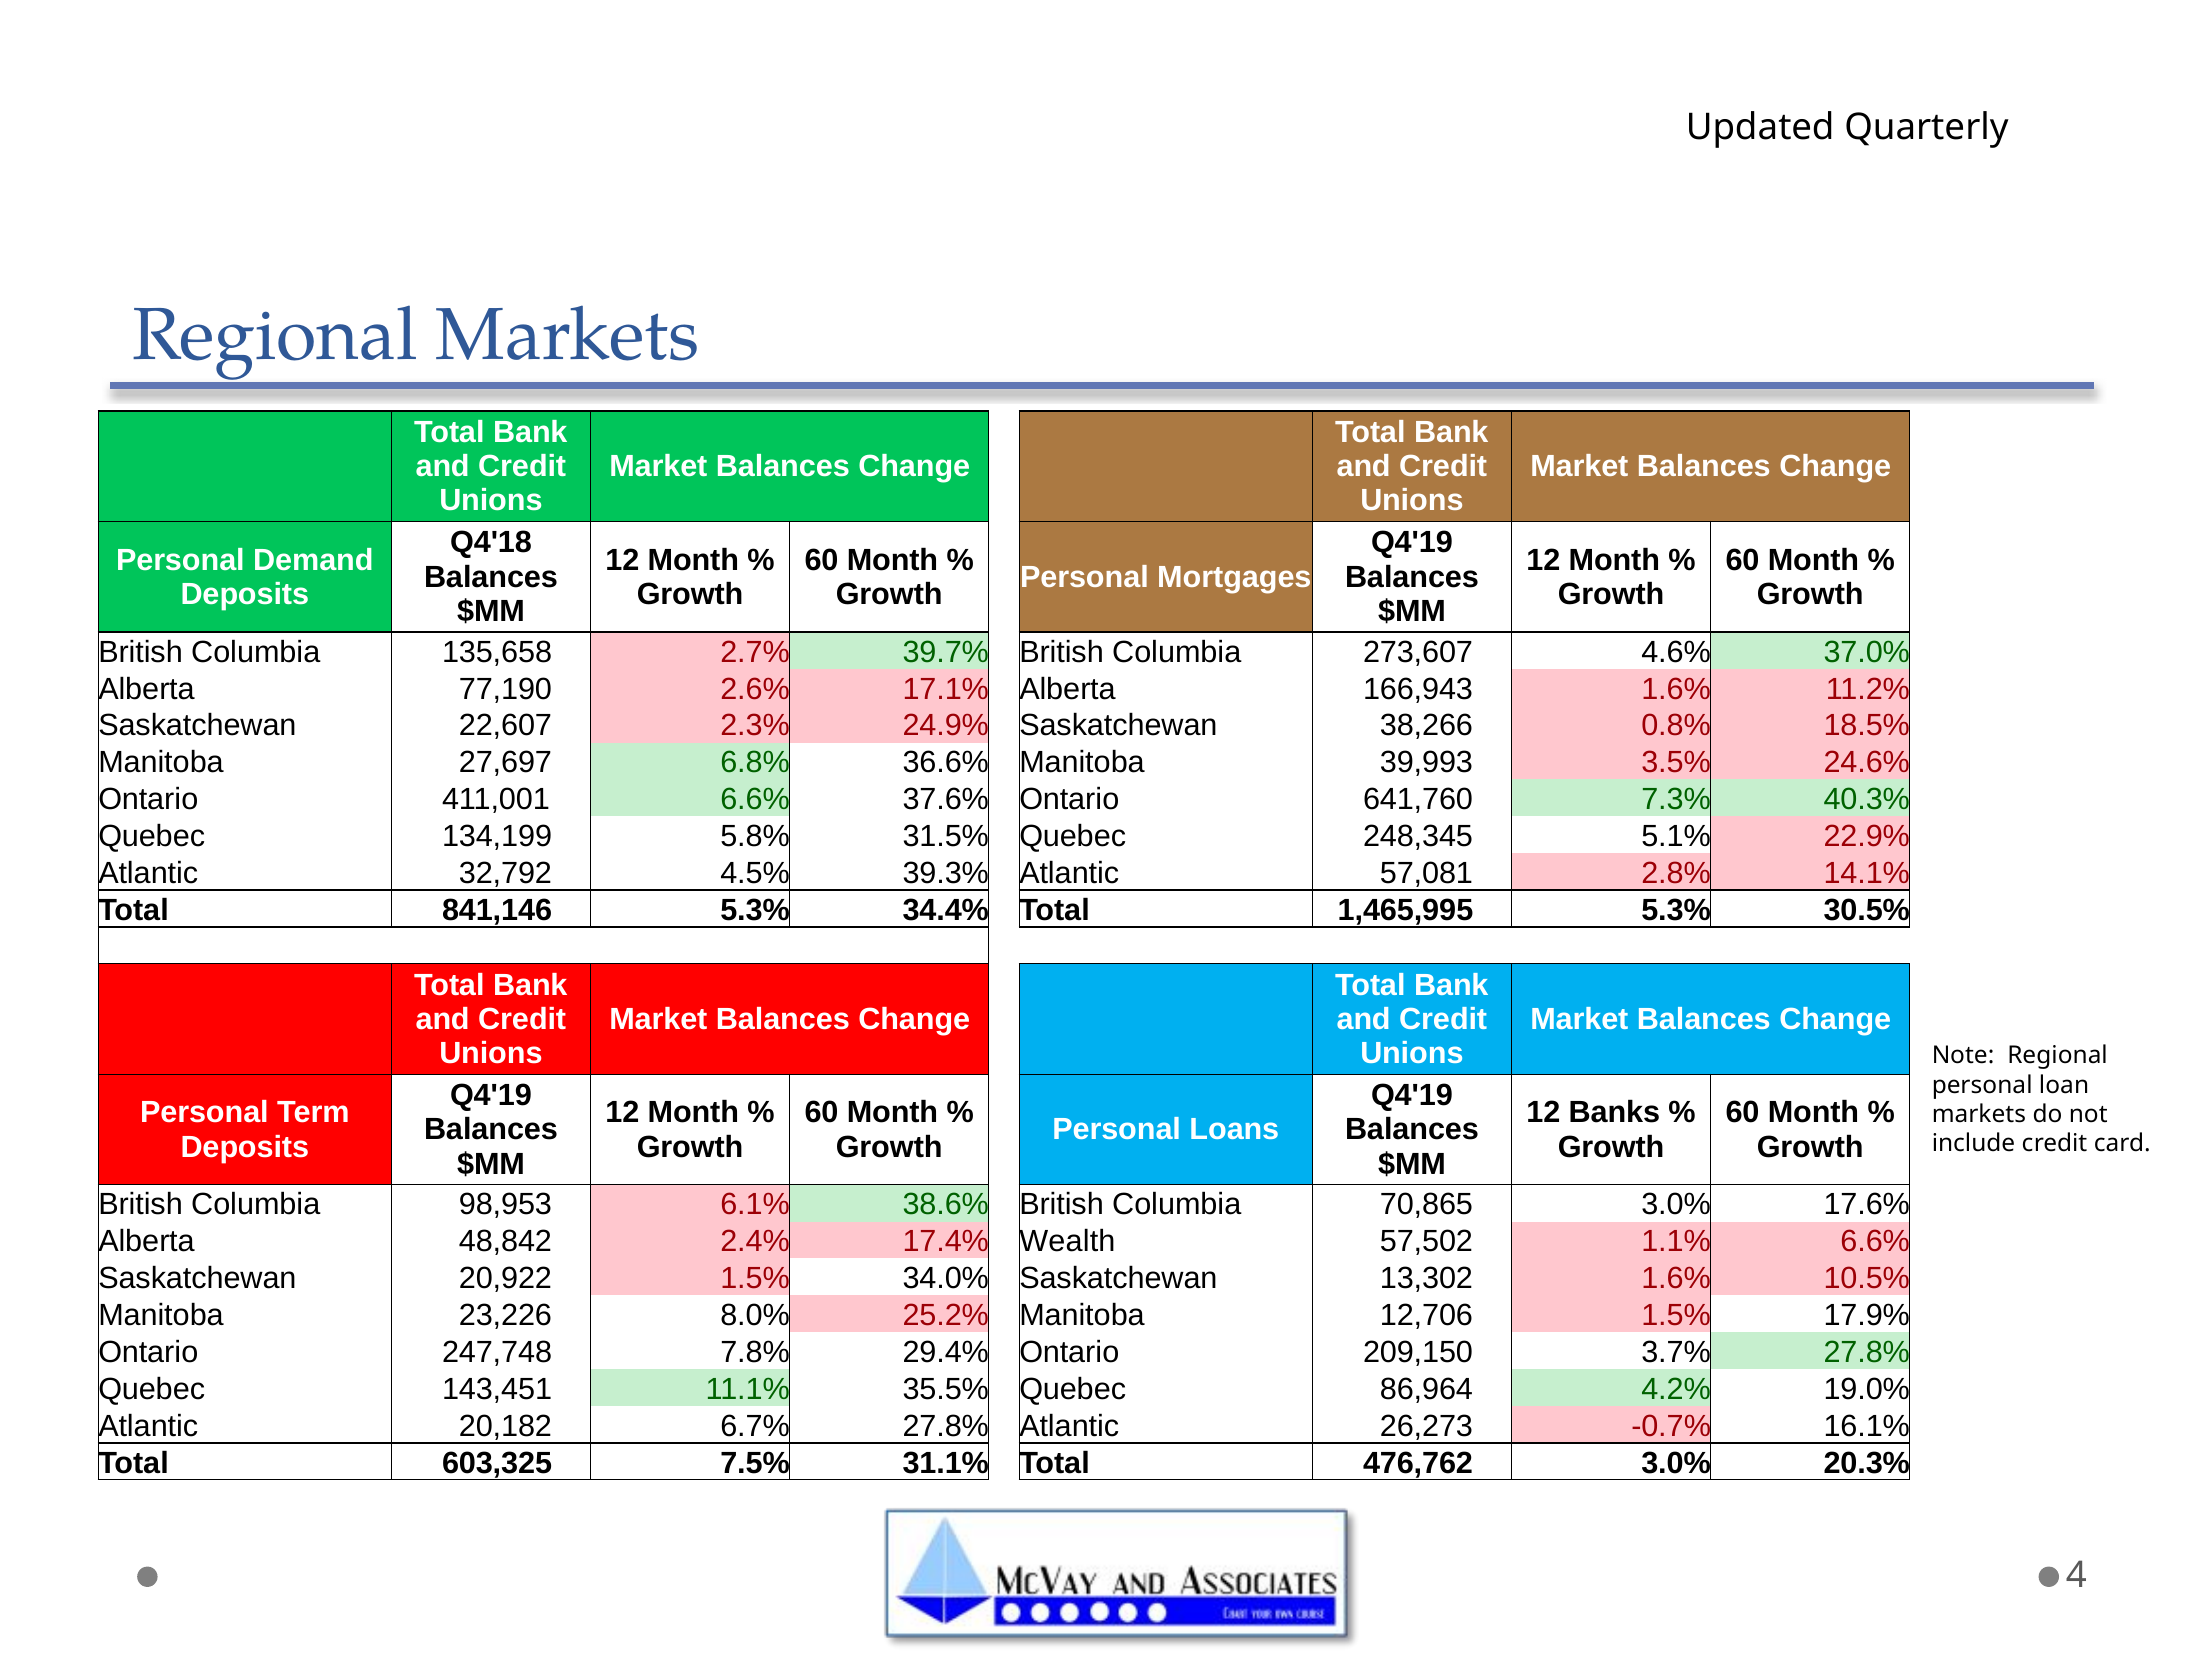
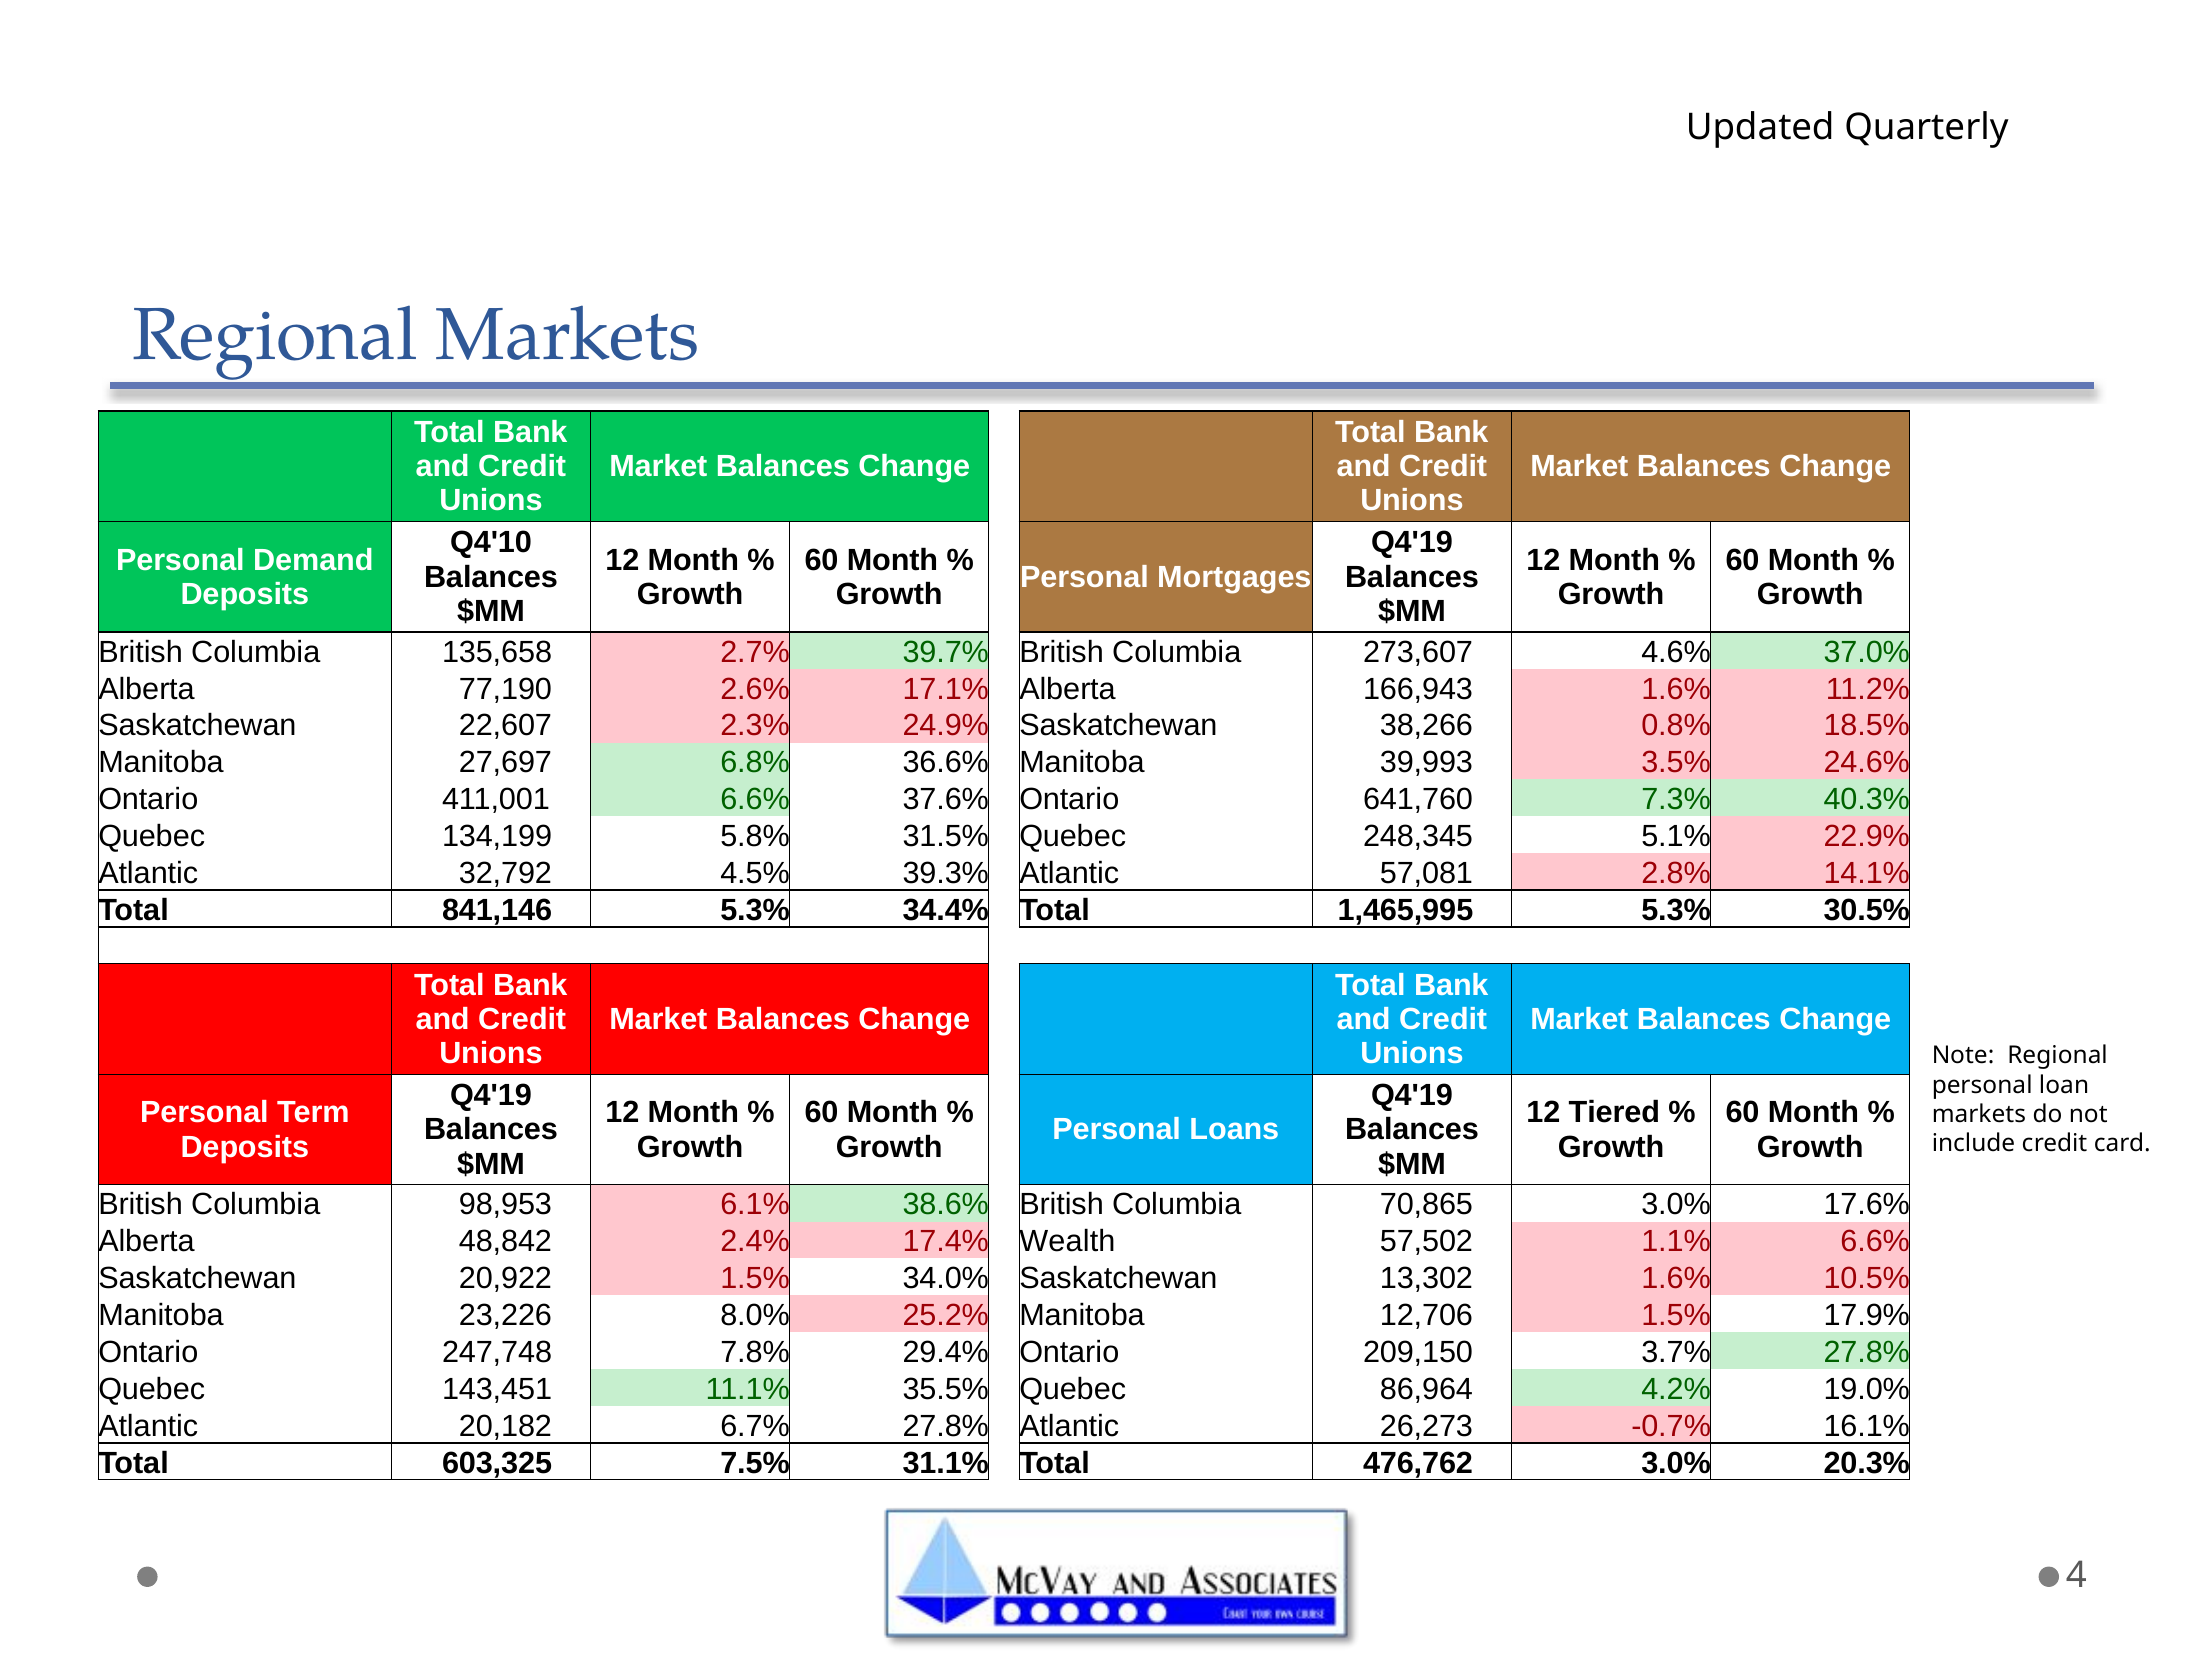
Q4'18: Q4'18 -> Q4'10
Banks: Banks -> Tiered
